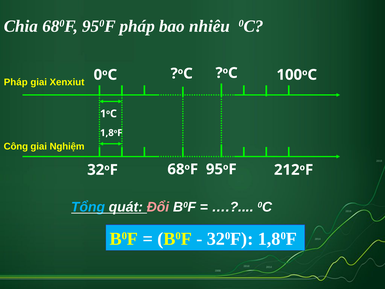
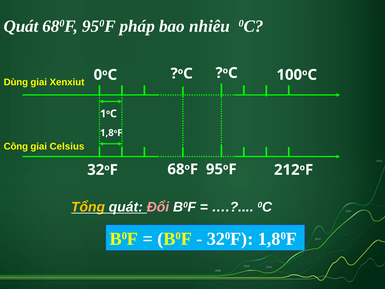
Chia at (21, 26): Chia -> Quát
Pháp at (16, 82): Pháp -> Dùng
Nghiệm: Nghiệm -> Celsius
Tổng colour: light blue -> yellow
